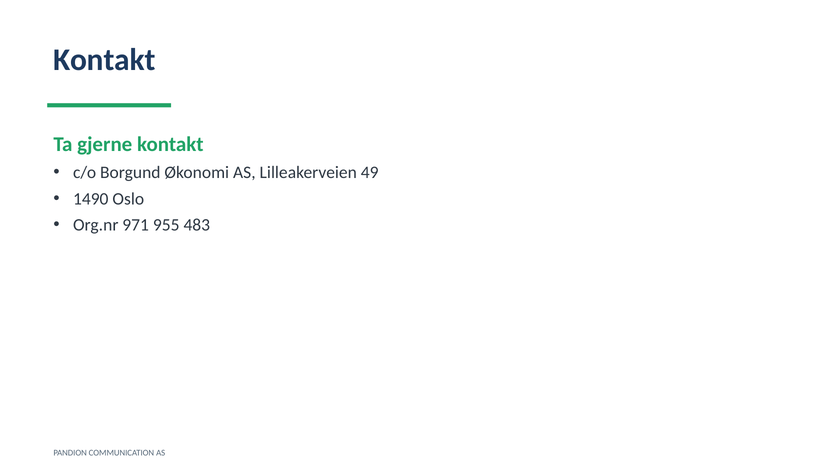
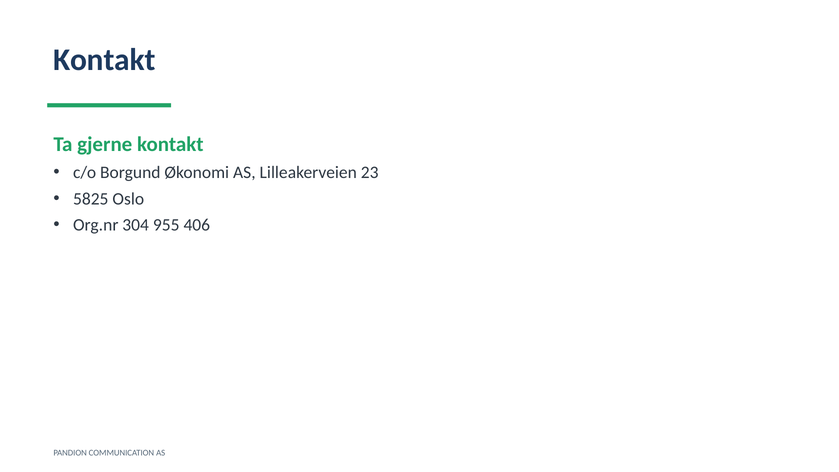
49: 49 -> 23
1490: 1490 -> 5825
971: 971 -> 304
483: 483 -> 406
